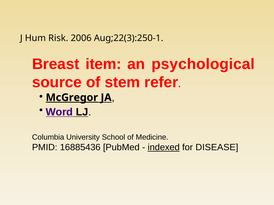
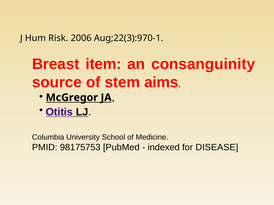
Aug;22(3):250-1: Aug;22(3):250-1 -> Aug;22(3):970-1
psychological: psychological -> consanguinity
refer: refer -> aims
McGregor underline: present -> none
Word: Word -> Otitis
16885436: 16885436 -> 98175753
indexed underline: present -> none
